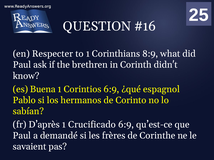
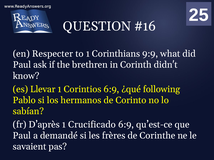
8:9: 8:9 -> 9:9
Buena: Buena -> Llevar
espagnol: espagnol -> following
